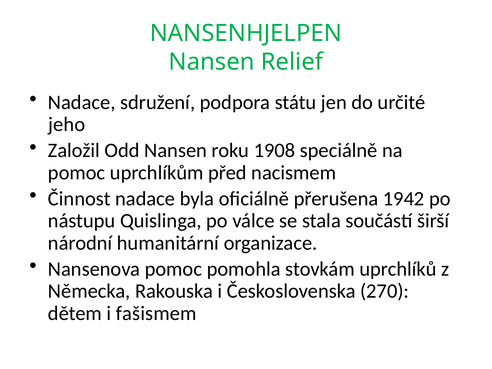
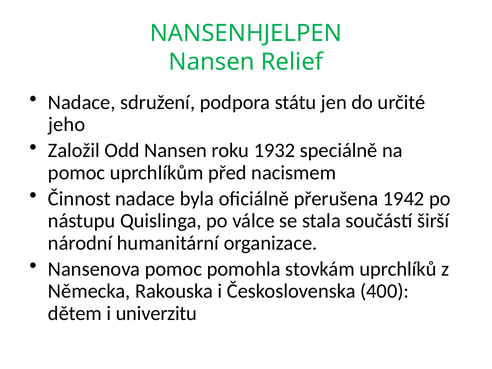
1908: 1908 -> 1932
270: 270 -> 400
fašismem: fašismem -> univerzitu
